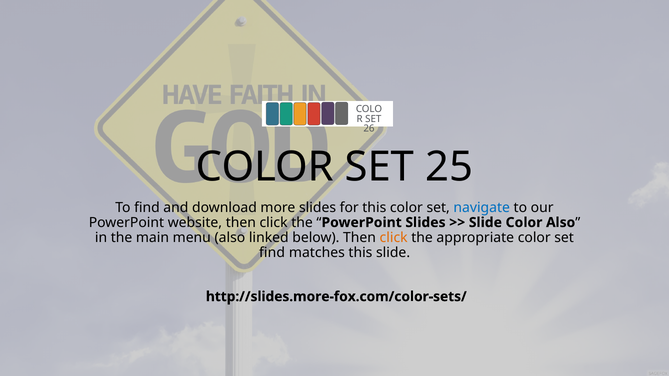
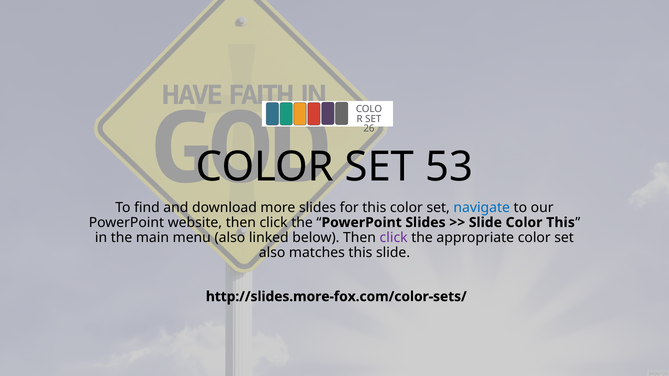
25: 25 -> 53
Color Also: Also -> This
click at (394, 238) colour: orange -> purple
find at (272, 253): find -> also
